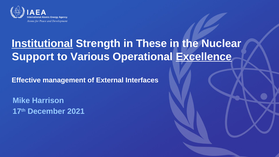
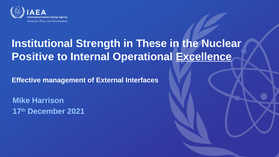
Institutional underline: present -> none
Support: Support -> Positive
Various: Various -> Internal
